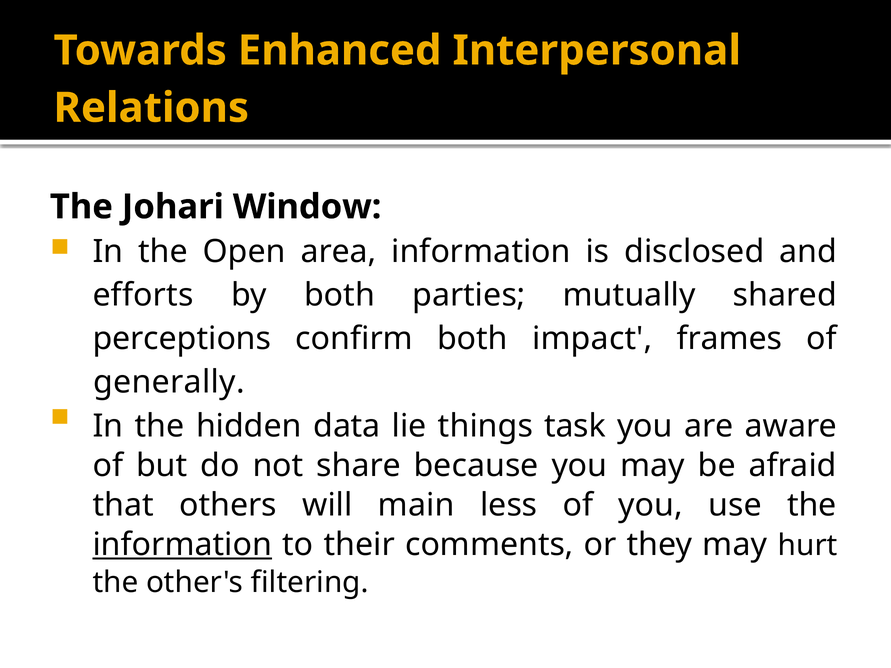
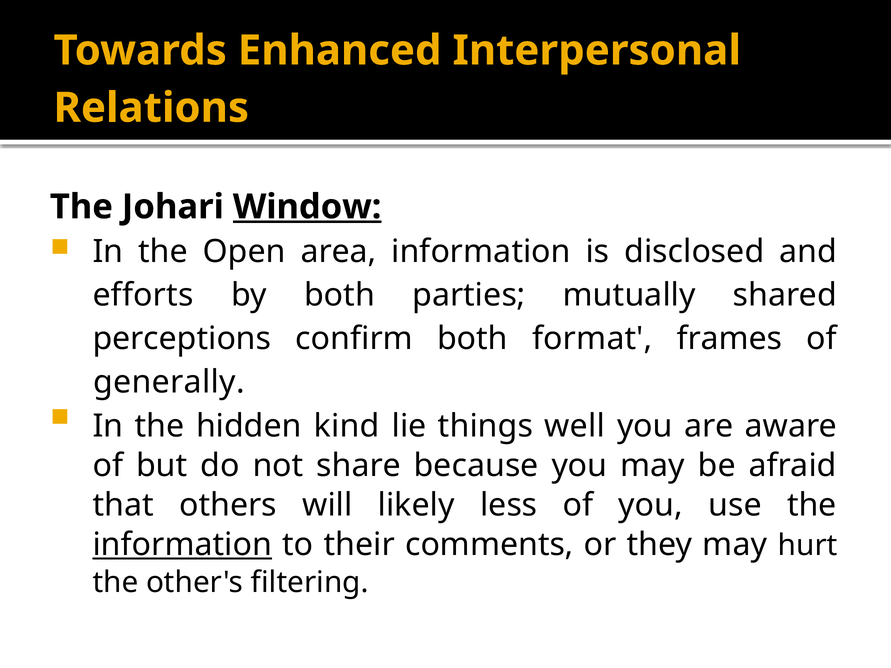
Window underline: none -> present
impact: impact -> format
data: data -> kind
task: task -> well
main: main -> likely
